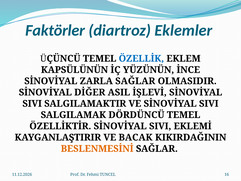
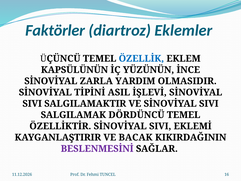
ZARLA SAĞLAR: SAĞLAR -> YARDIM
DİĞER: DİĞER -> TİPİNİ
BESLENMESİNİ colour: orange -> purple
